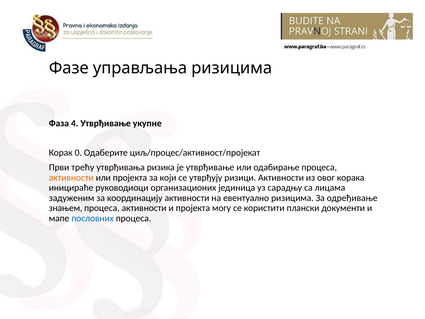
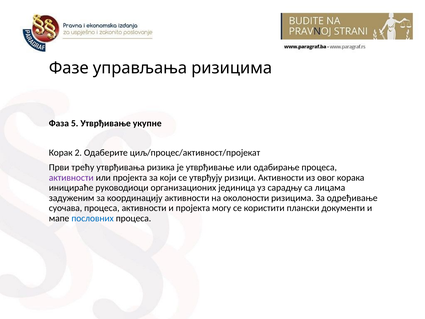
4: 4 -> 5
0: 0 -> 2
активности at (71, 177) colour: orange -> purple
евентуално: евентуално -> околоности
знањем: знањем -> суочава
